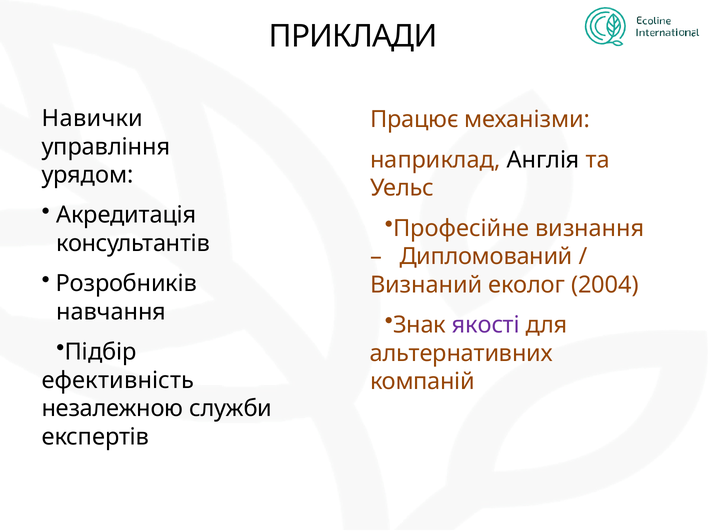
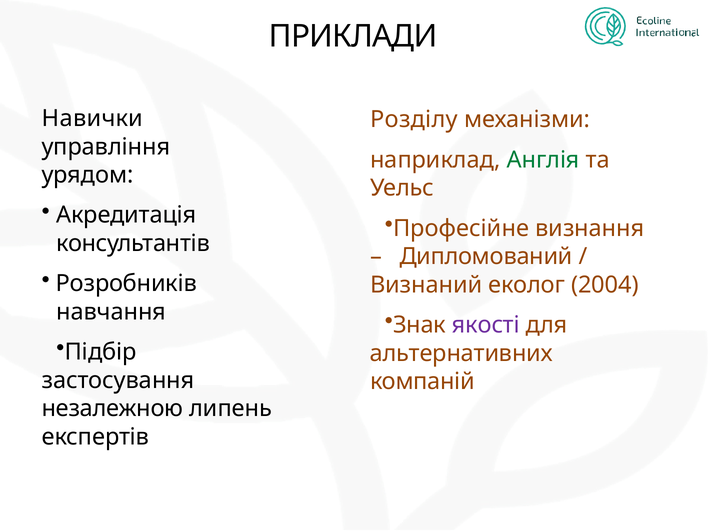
Працює: Працює -> Розділу
Англія colour: black -> green
ефективність: ефективність -> застосування
служби: служби -> липень
